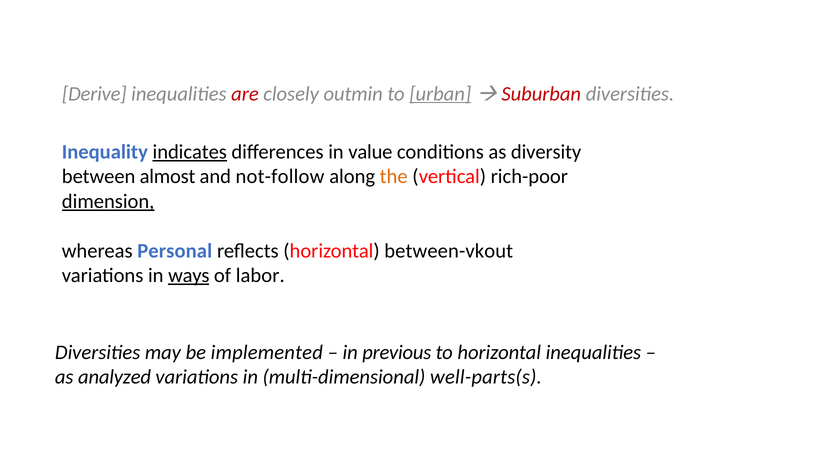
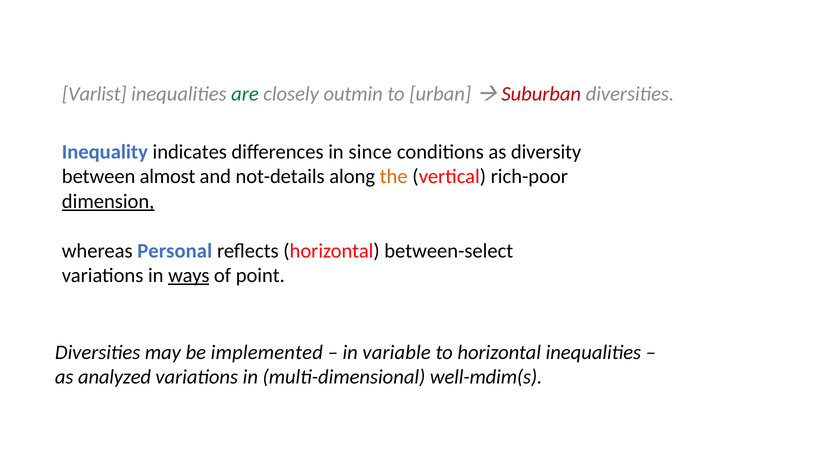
Derive: Derive -> Varlist
are colour: red -> green
urban underline: present -> none
indicates underline: present -> none
value: value -> since
not-follow: not-follow -> not-details
between-vkout: between-vkout -> between-select
labor: labor -> point
previous: previous -> variable
well-parts(s: well-parts(s -> well-mdim(s
